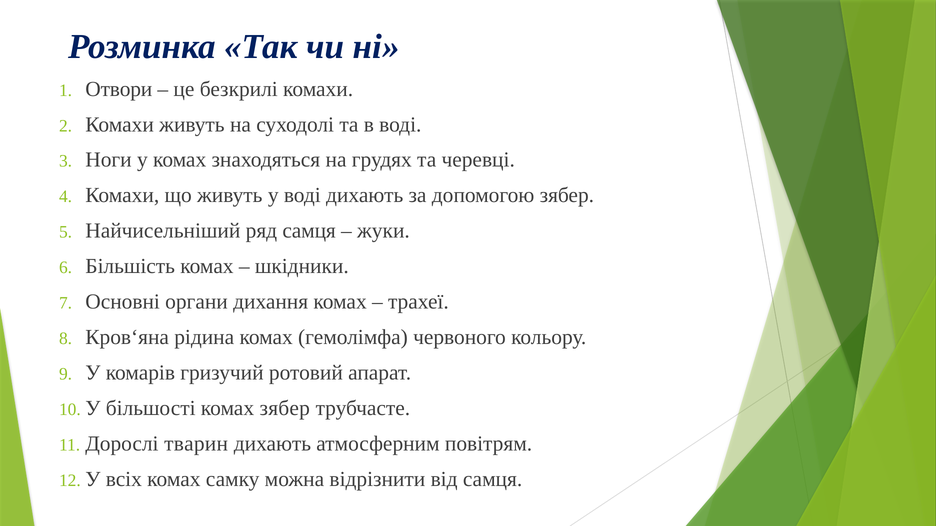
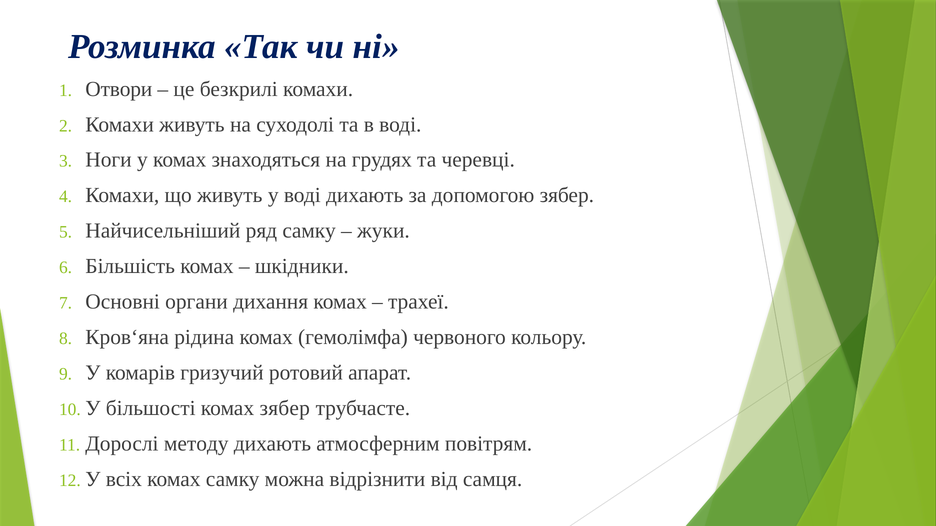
ряд самця: самця -> самку
тварин: тварин -> методу
